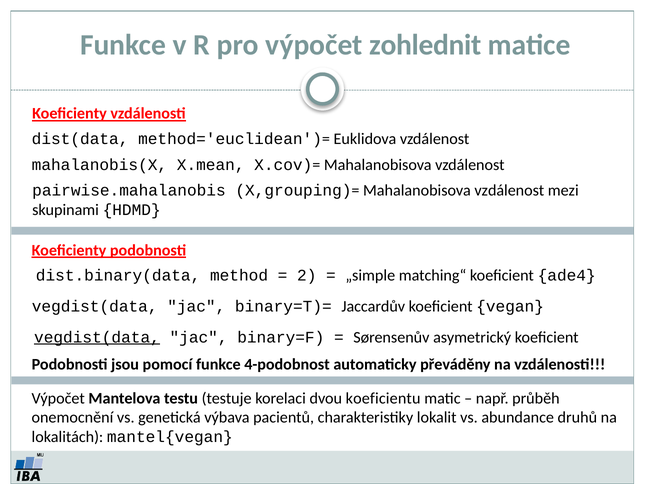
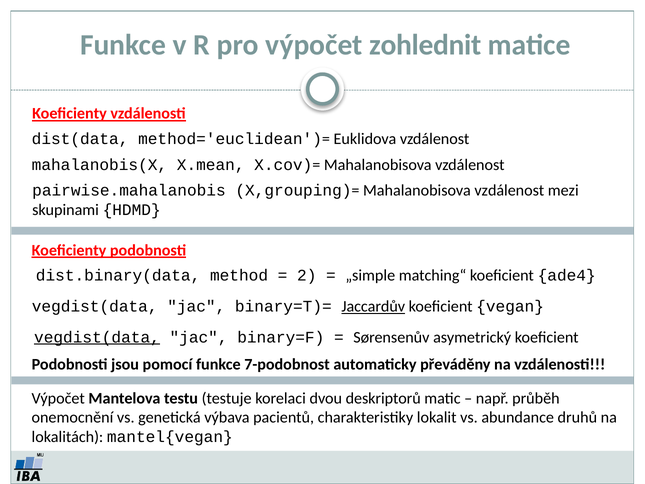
Jaccardův underline: none -> present
4-podobnost: 4-podobnost -> 7-podobnost
koeficientu: koeficientu -> deskriptorů
